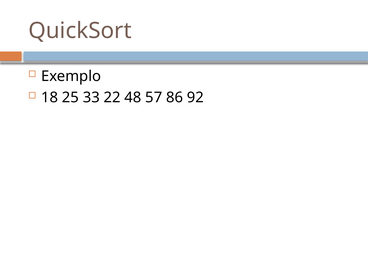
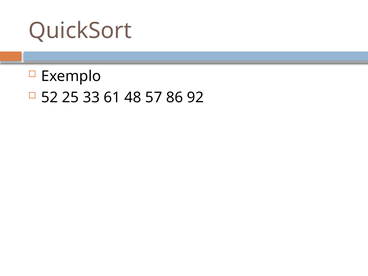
18: 18 -> 52
22: 22 -> 61
